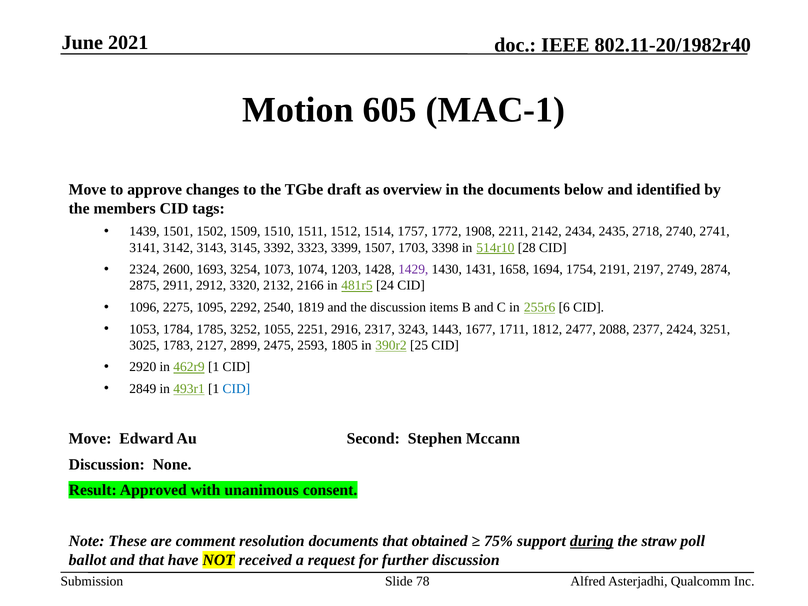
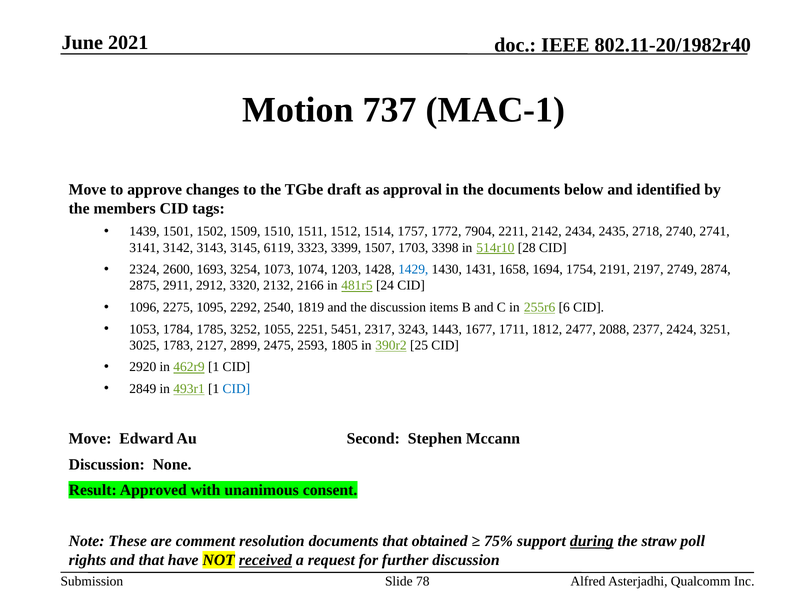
605: 605 -> 737
overview: overview -> approval
1908: 1908 -> 7904
3392: 3392 -> 6119
1429 colour: purple -> blue
2916: 2916 -> 5451
ballot: ballot -> rights
received underline: none -> present
